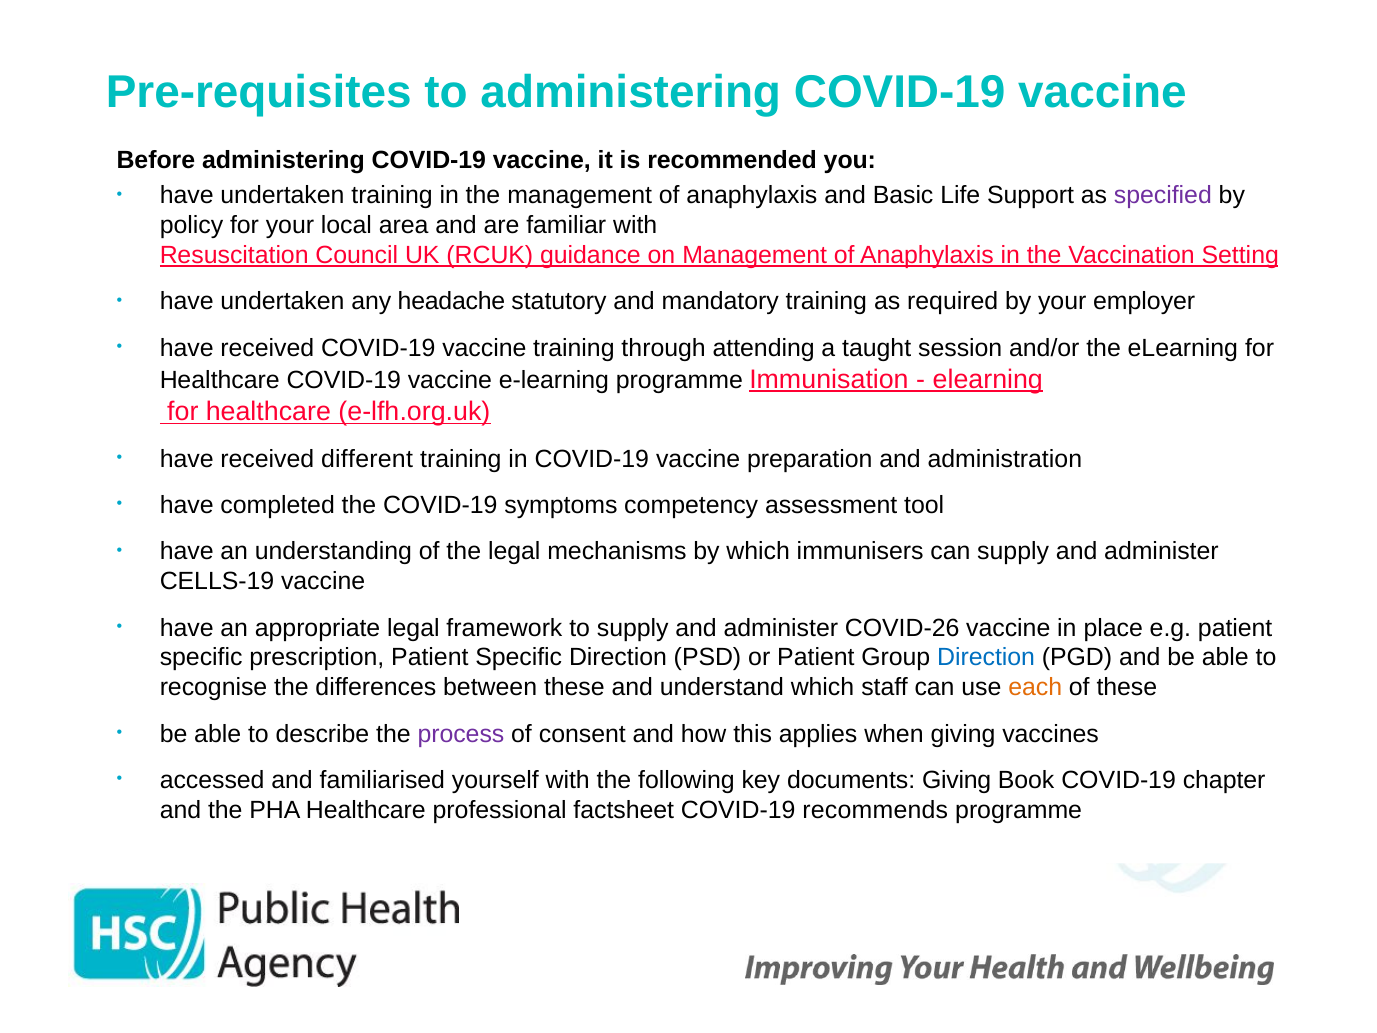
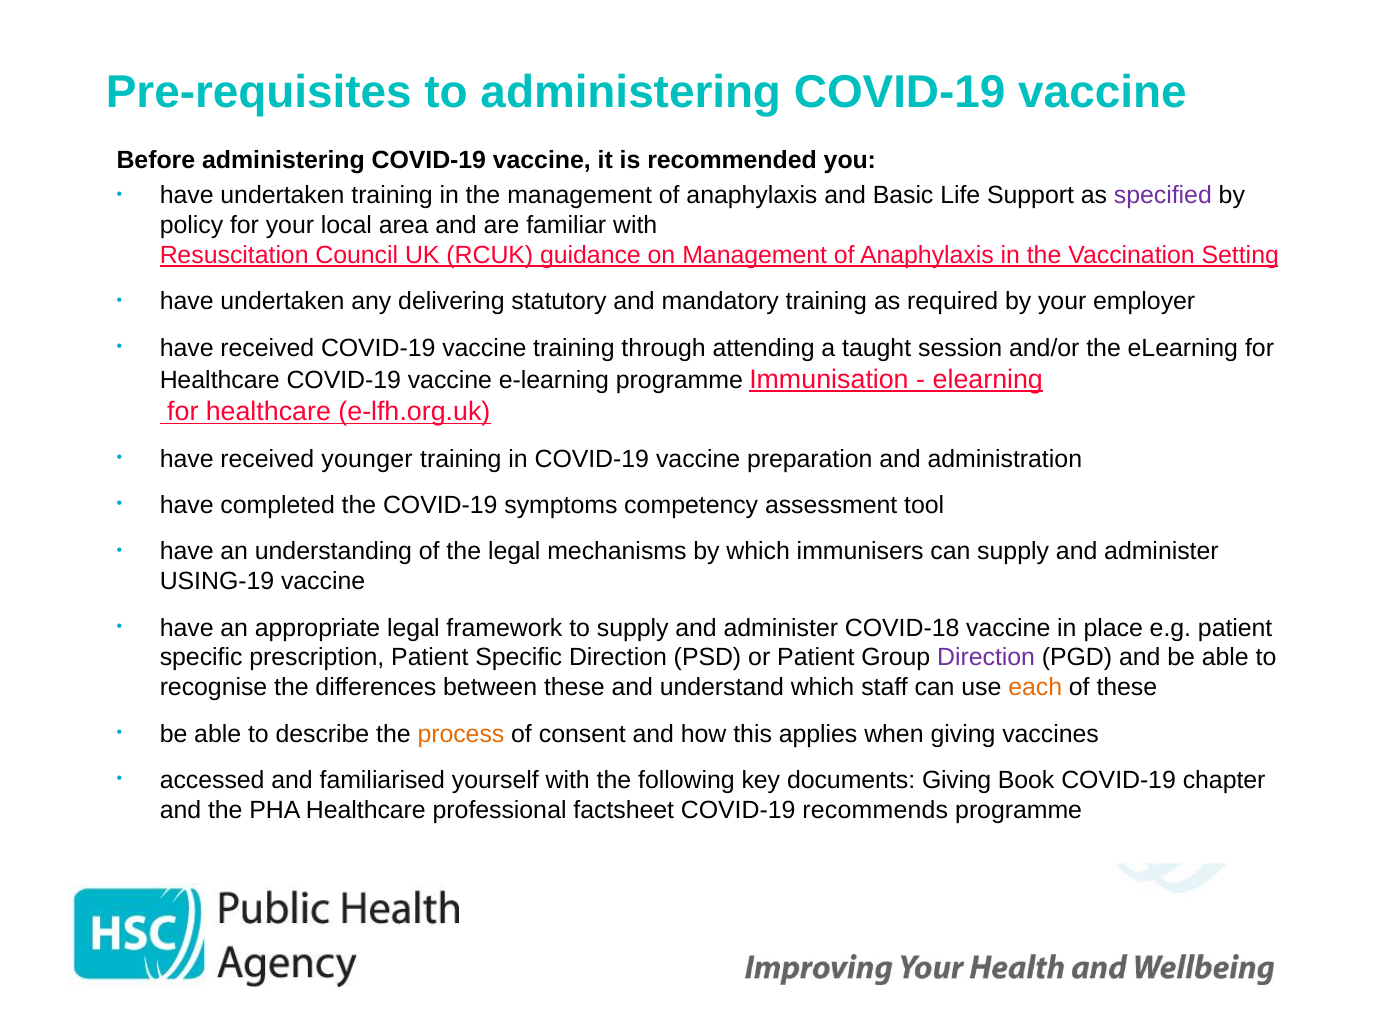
headache: headache -> delivering
different: different -> younger
CELLS-19: CELLS-19 -> USING-19
COVID-26: COVID-26 -> COVID-18
Direction at (986, 658) colour: blue -> purple
process colour: purple -> orange
